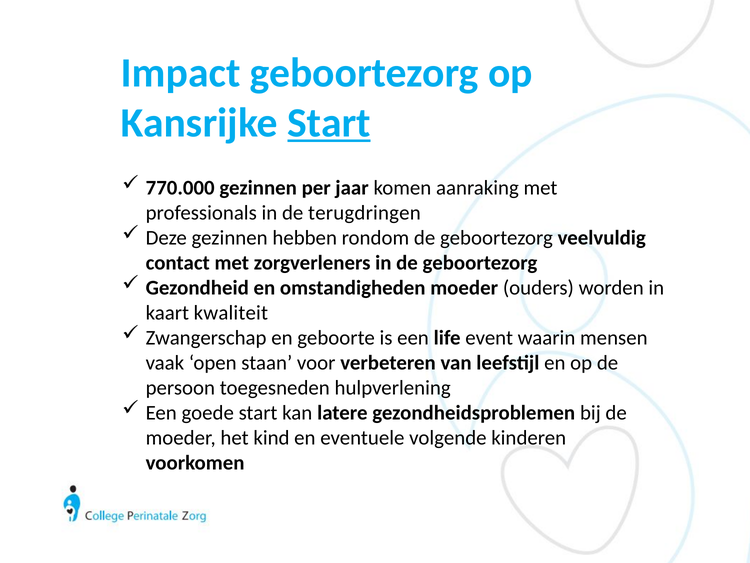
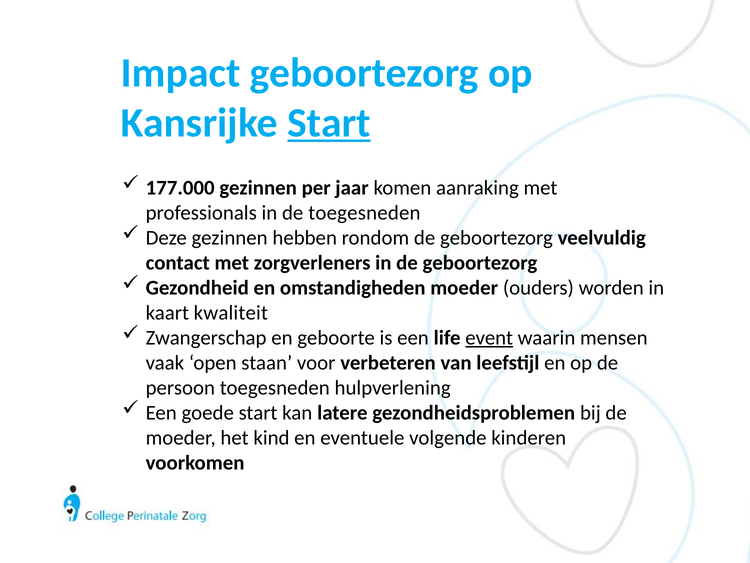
770.000: 770.000 -> 177.000
de terugdringen: terugdringen -> toegesneden
event underline: none -> present
